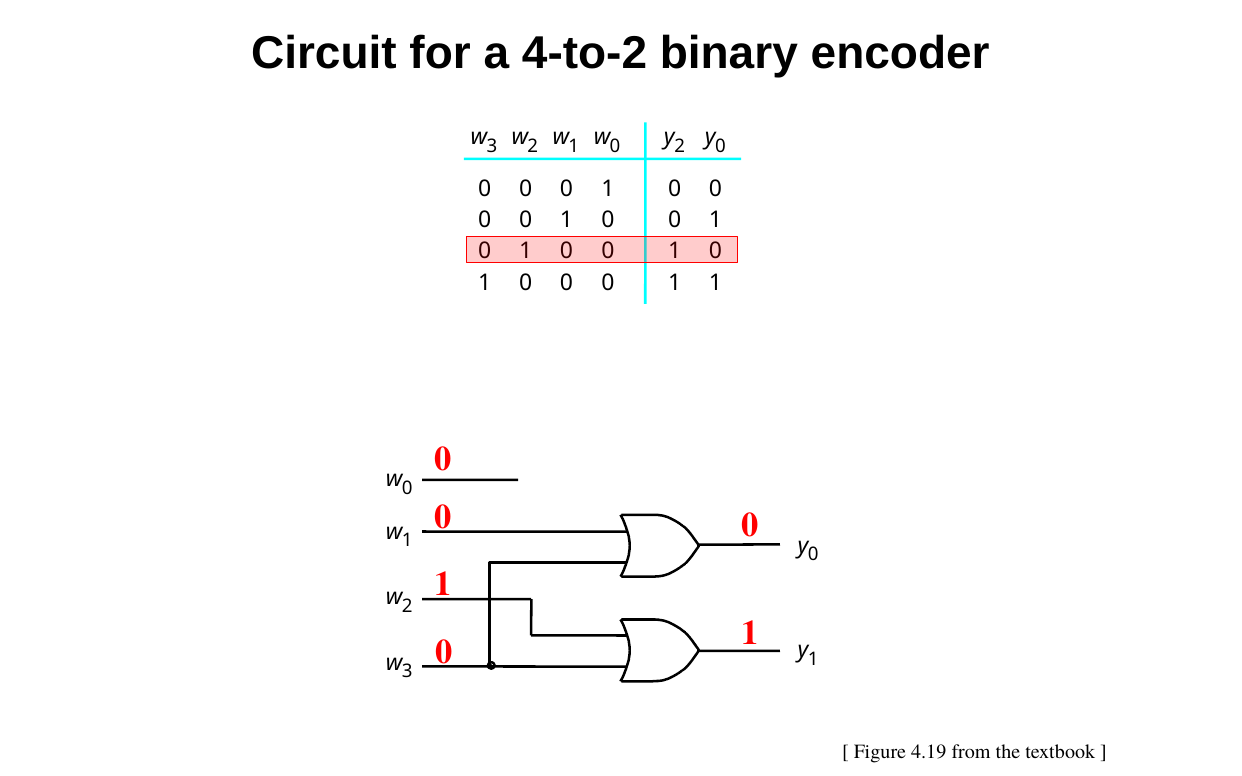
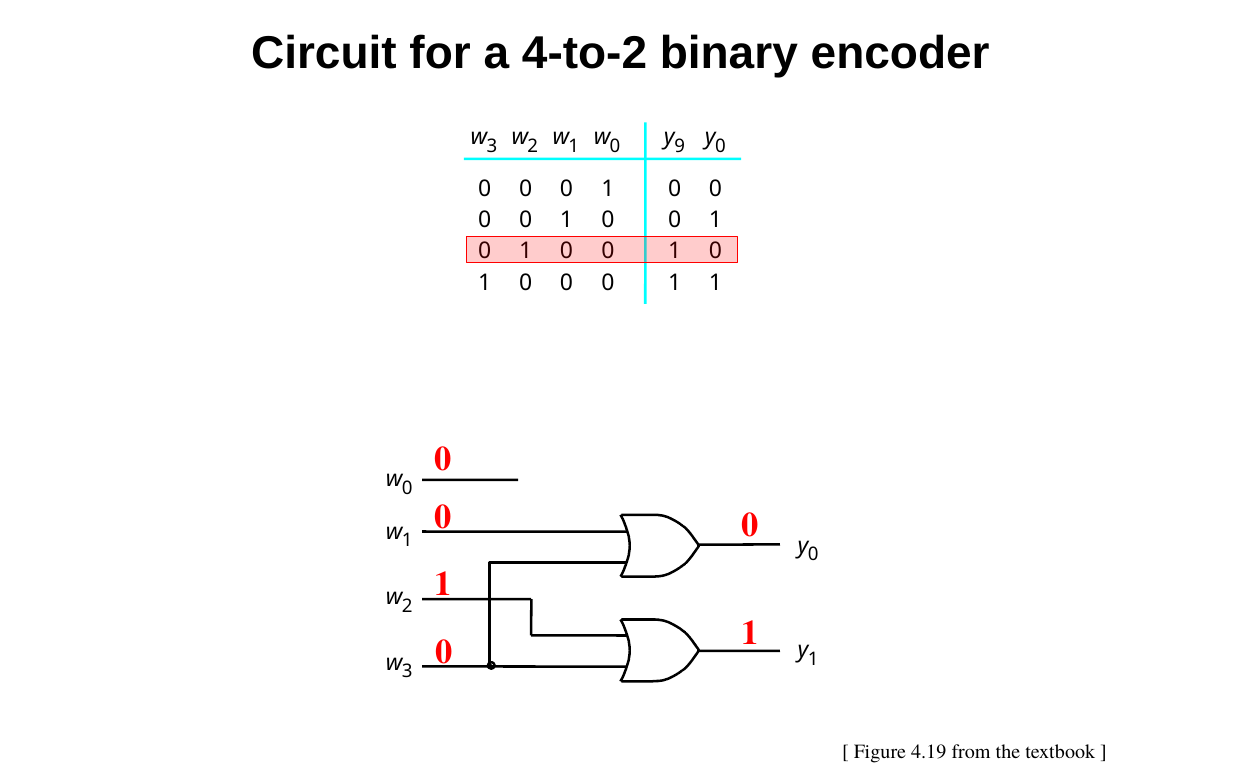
y 2: 2 -> 9
